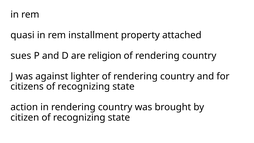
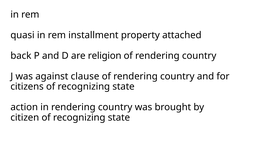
sues: sues -> back
lighter: lighter -> clause
